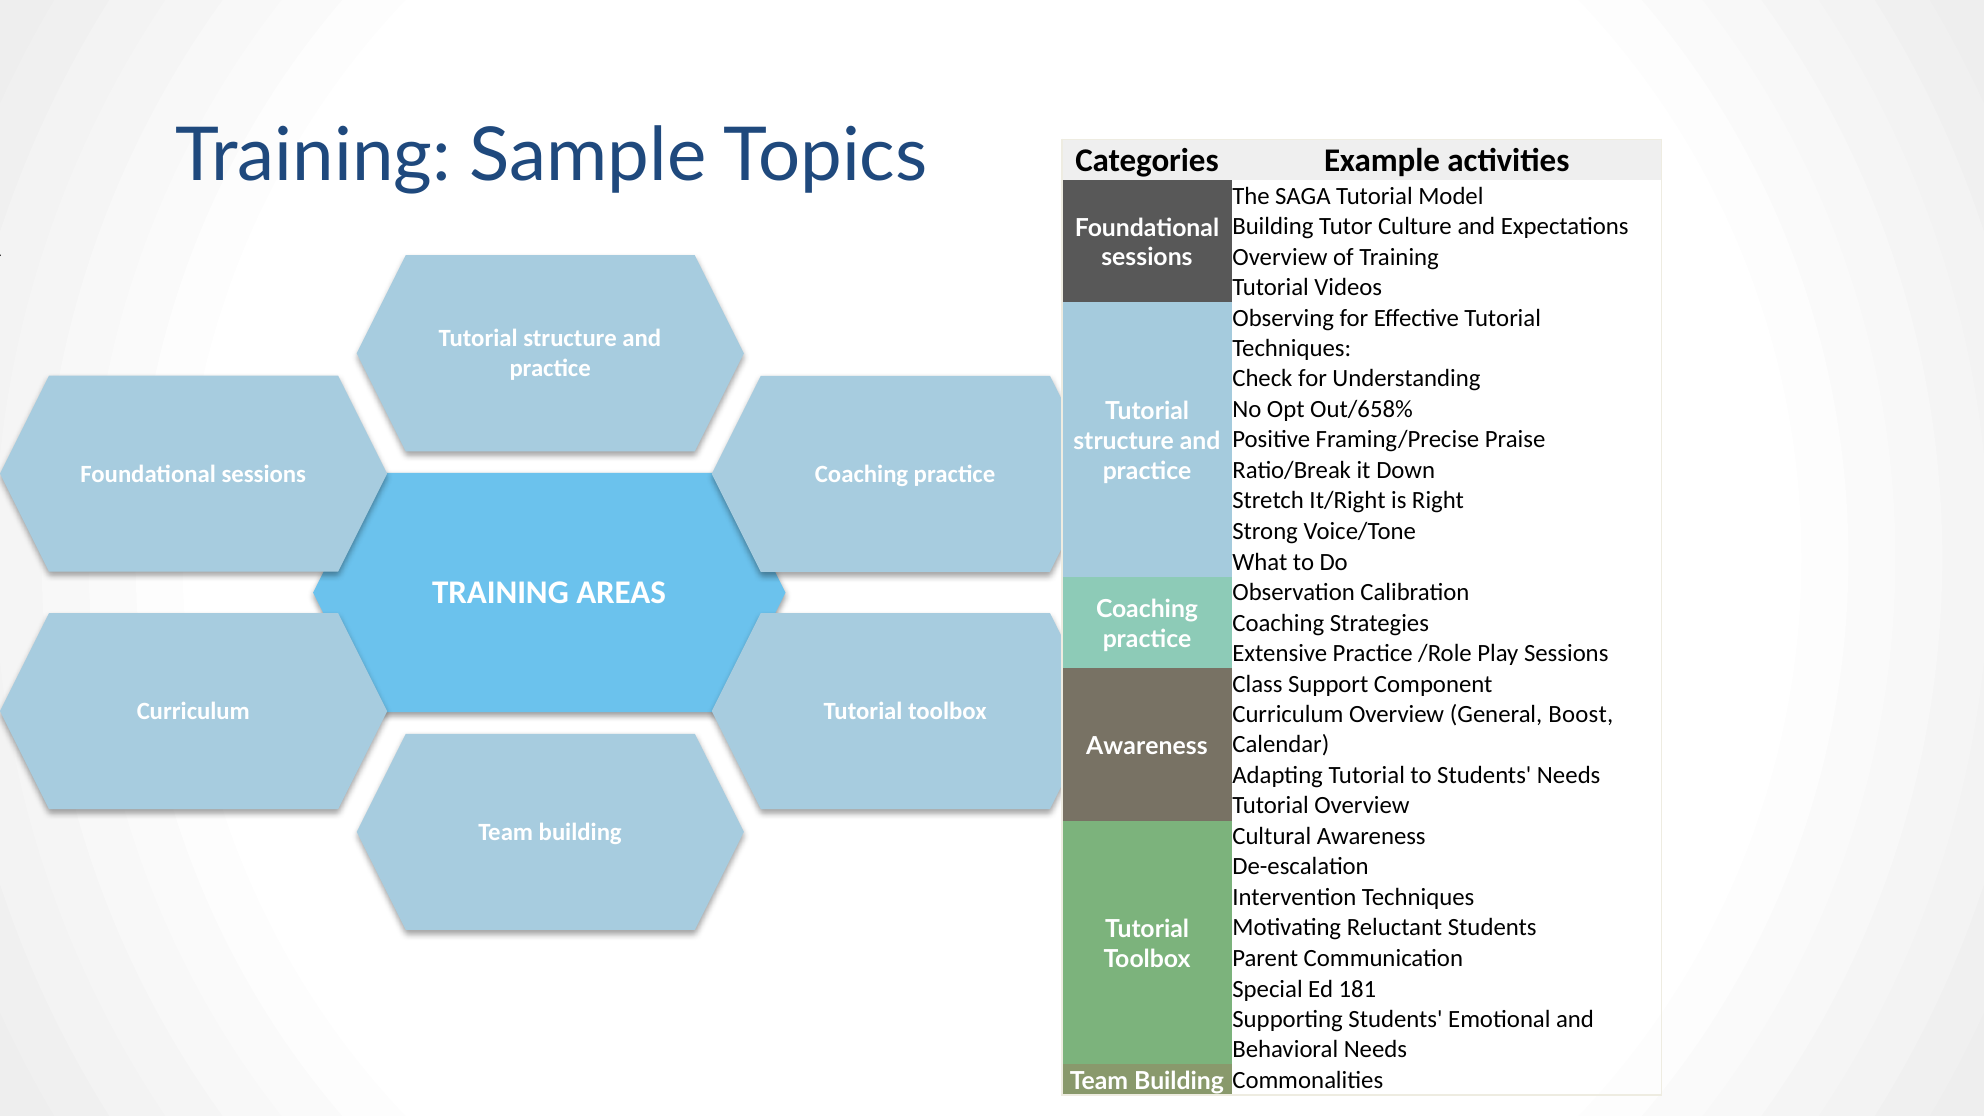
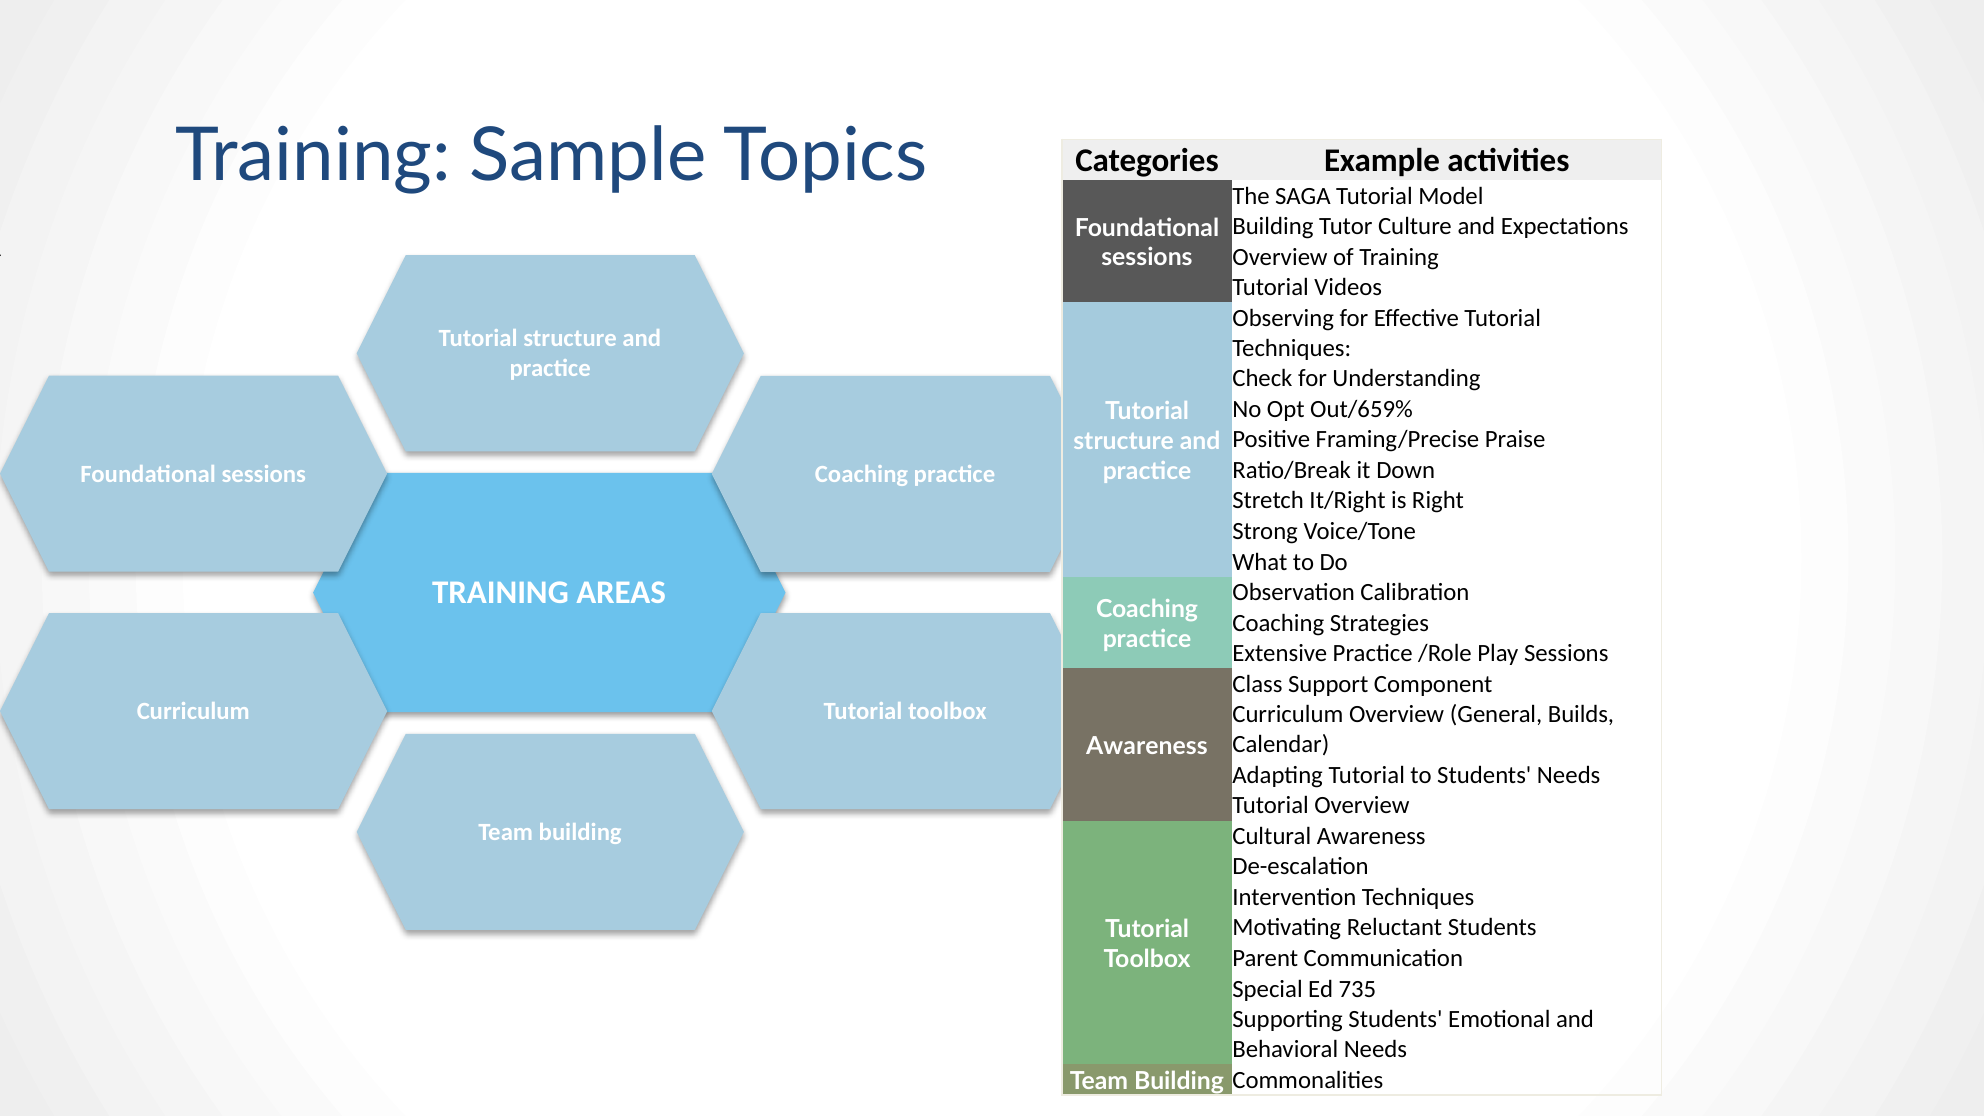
Out/658%: Out/658% -> Out/659%
Boost: Boost -> Builds
181: 181 -> 735
